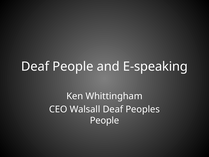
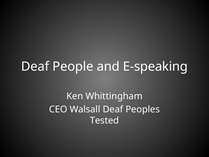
People at (105, 120): People -> Tested
